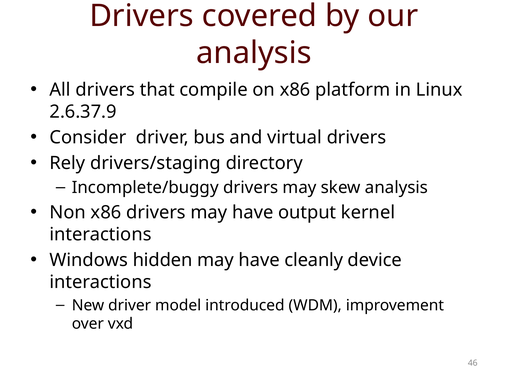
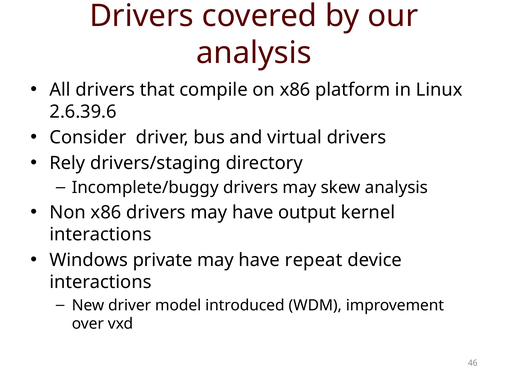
2.6.37.9: 2.6.37.9 -> 2.6.39.6
hidden: hidden -> private
cleanly: cleanly -> repeat
